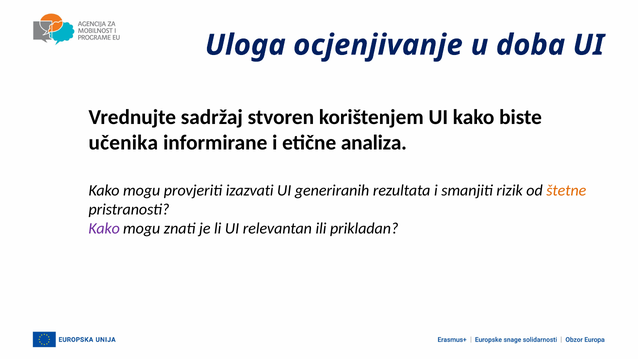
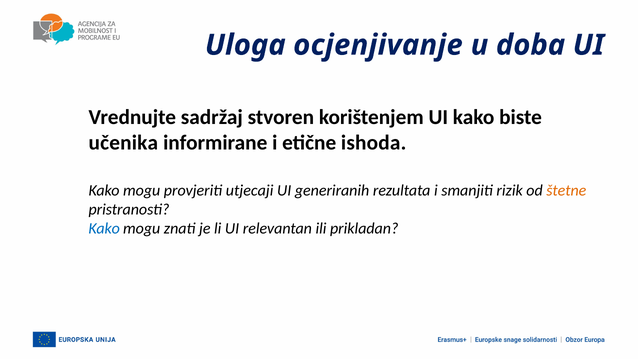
analiza: analiza -> ishoda
izazvati: izazvati -> utjecaji
Kako at (104, 229) colour: purple -> blue
